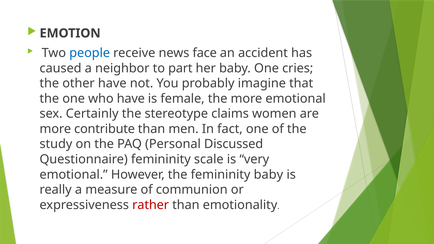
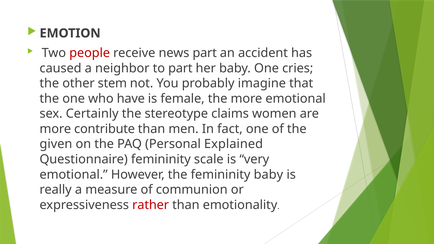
people colour: blue -> red
news face: face -> part
other have: have -> stem
study: study -> given
Discussed: Discussed -> Explained
